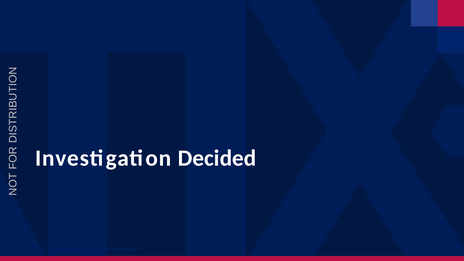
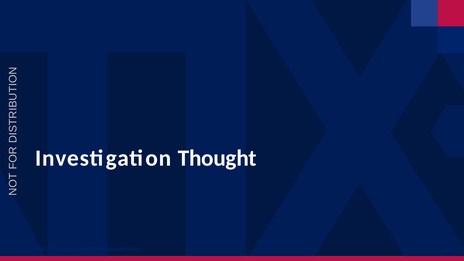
Decided: Decided -> Thought
